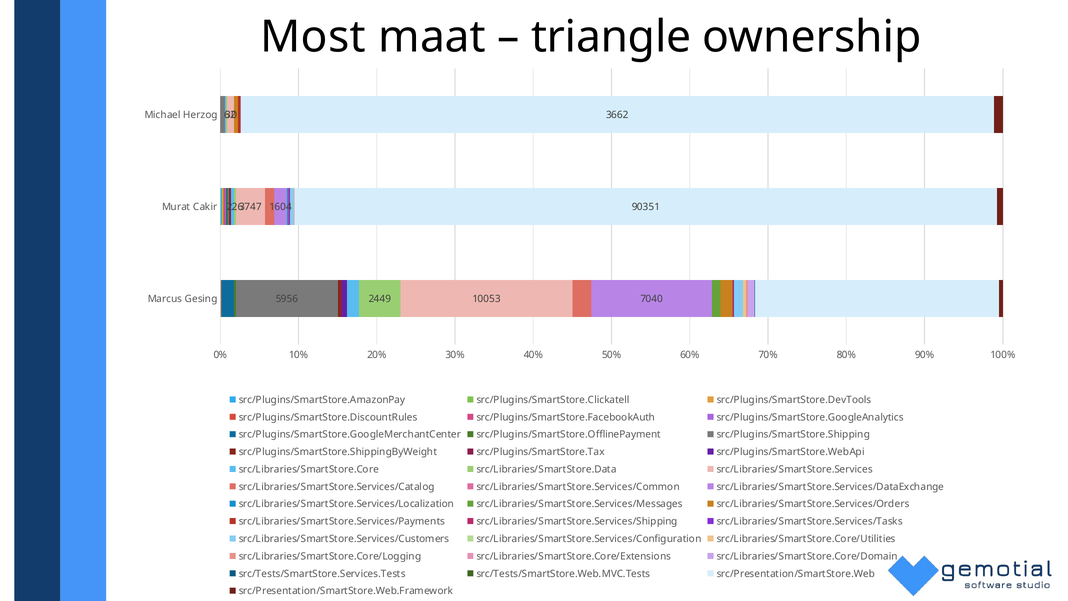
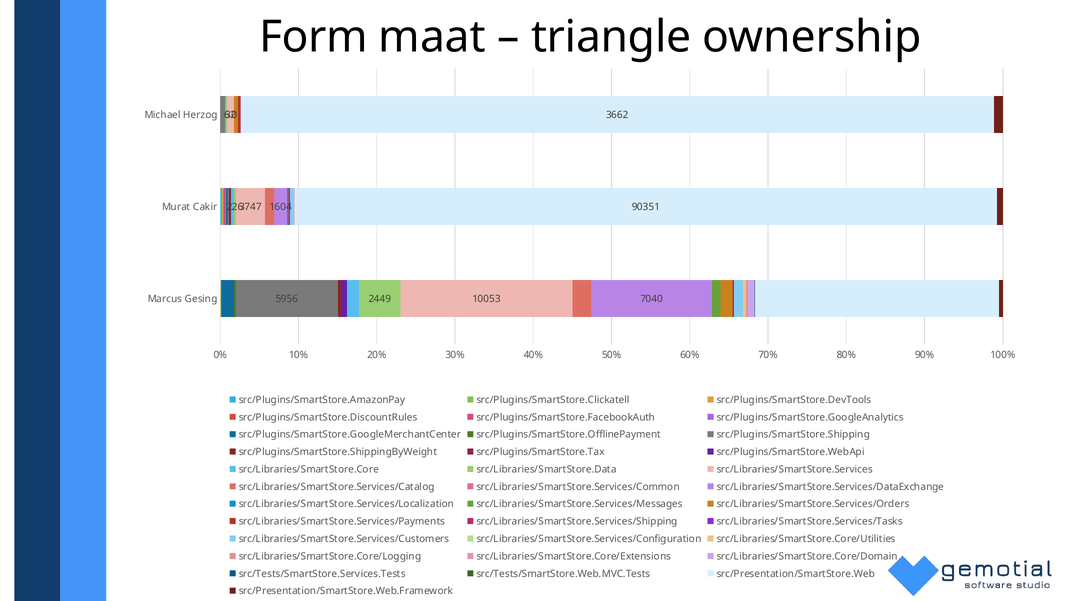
Most: Most -> Form
